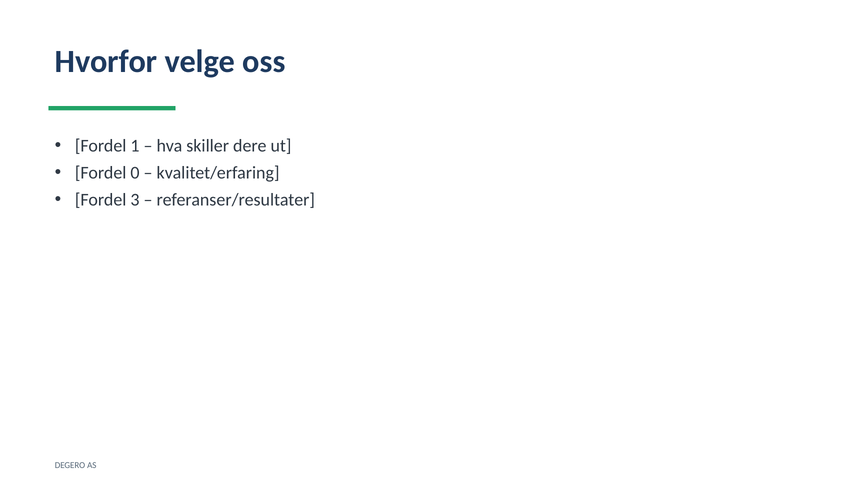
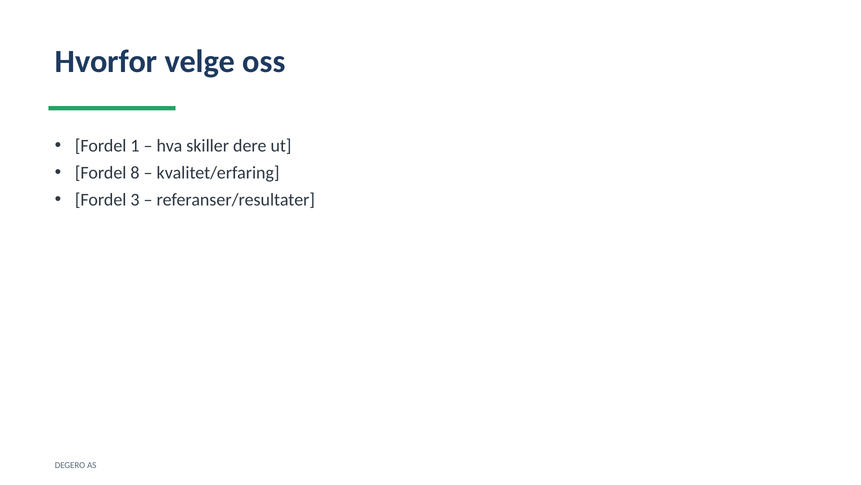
0: 0 -> 8
